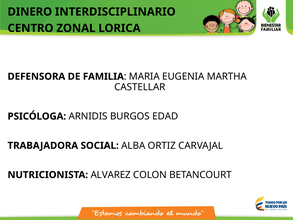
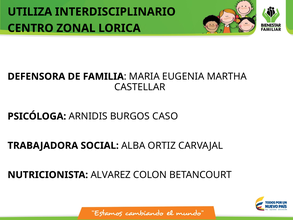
DINERO: DINERO -> UTILIZA
EDAD: EDAD -> CASO
